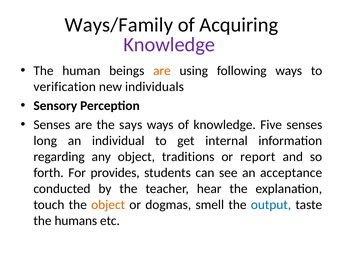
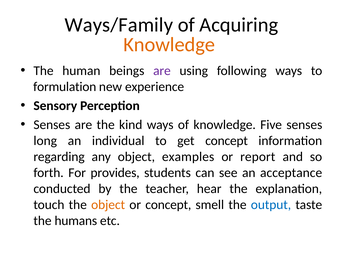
Knowledge at (169, 45) colour: purple -> orange
are at (162, 71) colour: orange -> purple
verification: verification -> formulation
individuals: individuals -> experience
says: says -> kind
get internal: internal -> concept
traditions: traditions -> examples
or dogmas: dogmas -> concept
